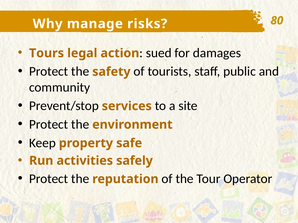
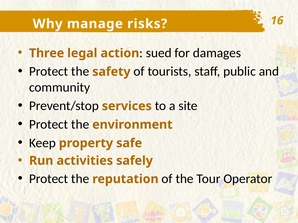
80: 80 -> 16
Tours: Tours -> Three
